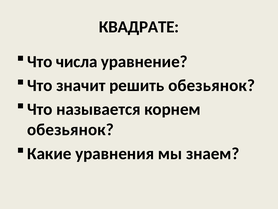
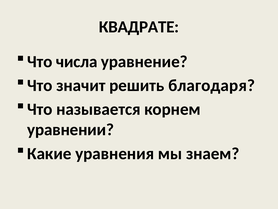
решить обезьянок: обезьянок -> благодаря
обезьянок at (70, 129): обезьянок -> уравнении
